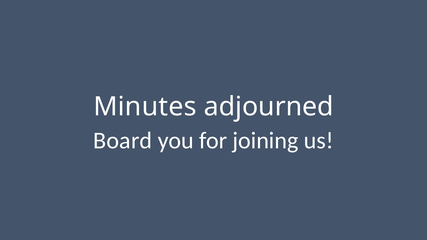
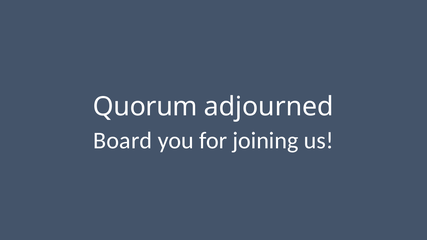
Minutes: Minutes -> Quorum
